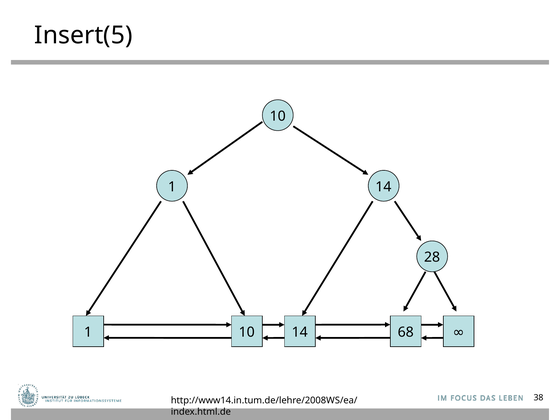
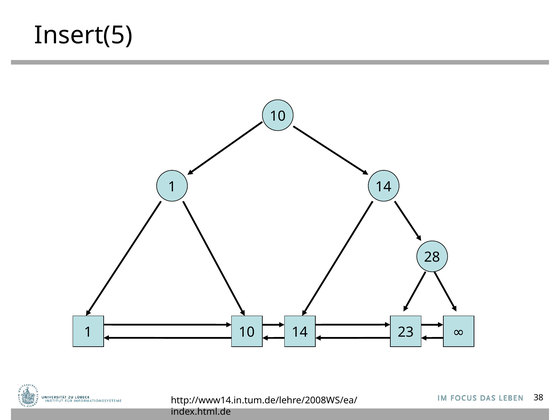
68: 68 -> 23
